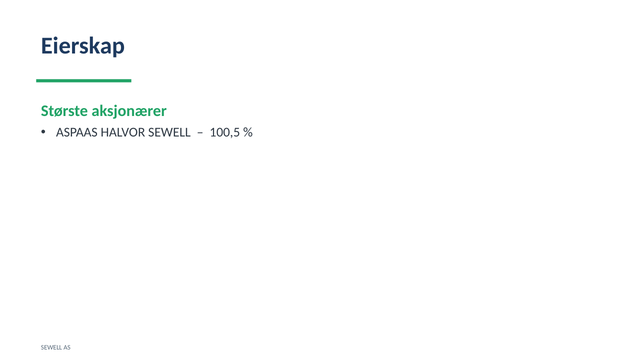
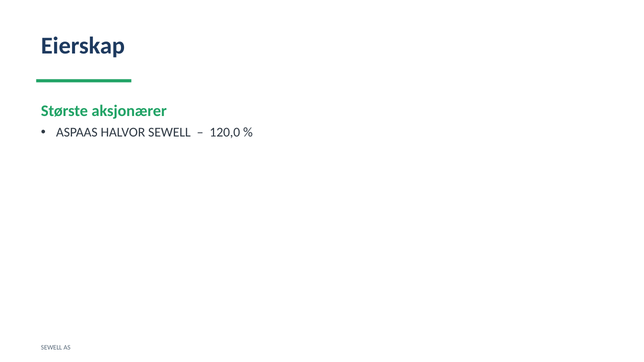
100,5: 100,5 -> 120,0
